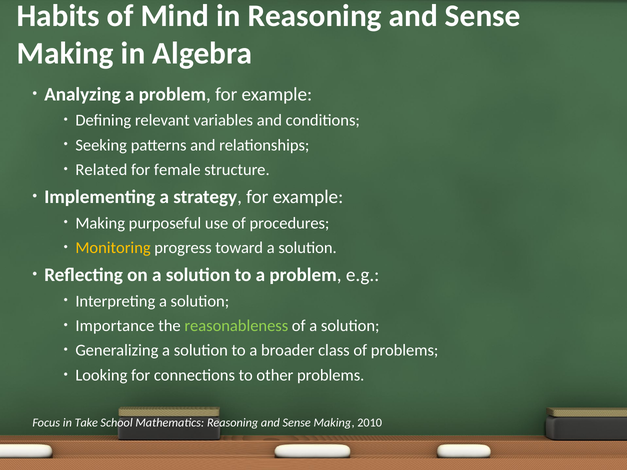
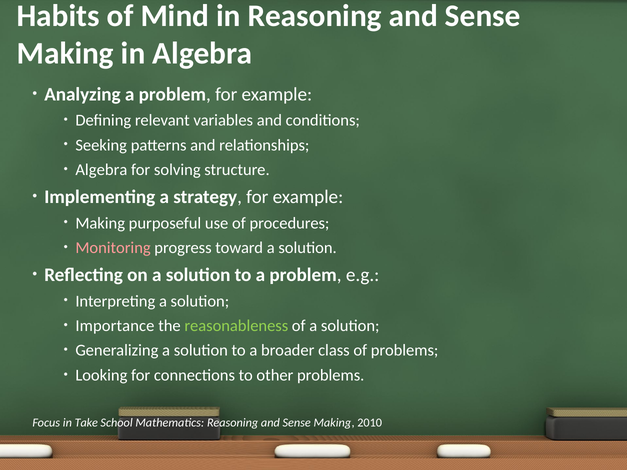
Related at (101, 170): Related -> Algebra
female: female -> solving
Monitoring colour: yellow -> pink
